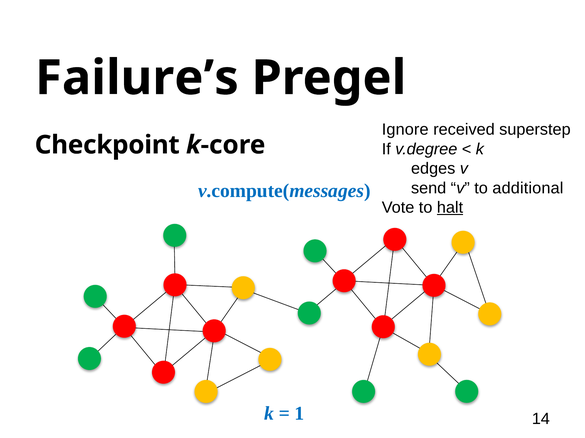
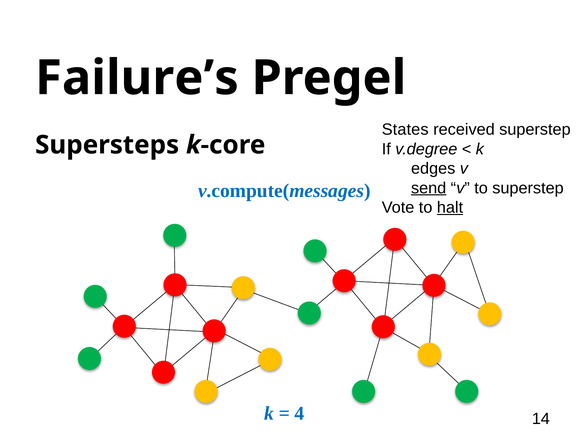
Ignore: Ignore -> States
Checkpoint: Checkpoint -> Supersteps
send underline: none -> present
to additional: additional -> superstep
1: 1 -> 4
